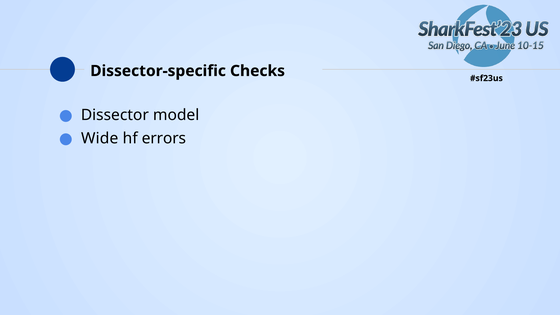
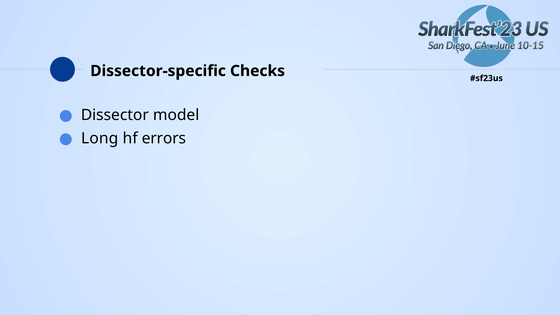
Wide: Wide -> Long
